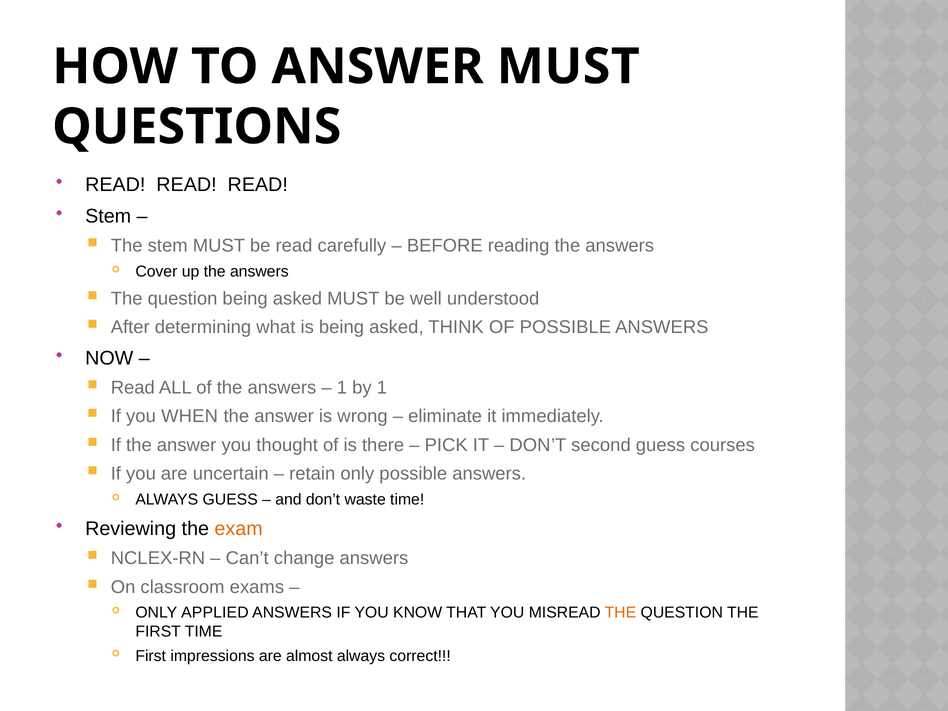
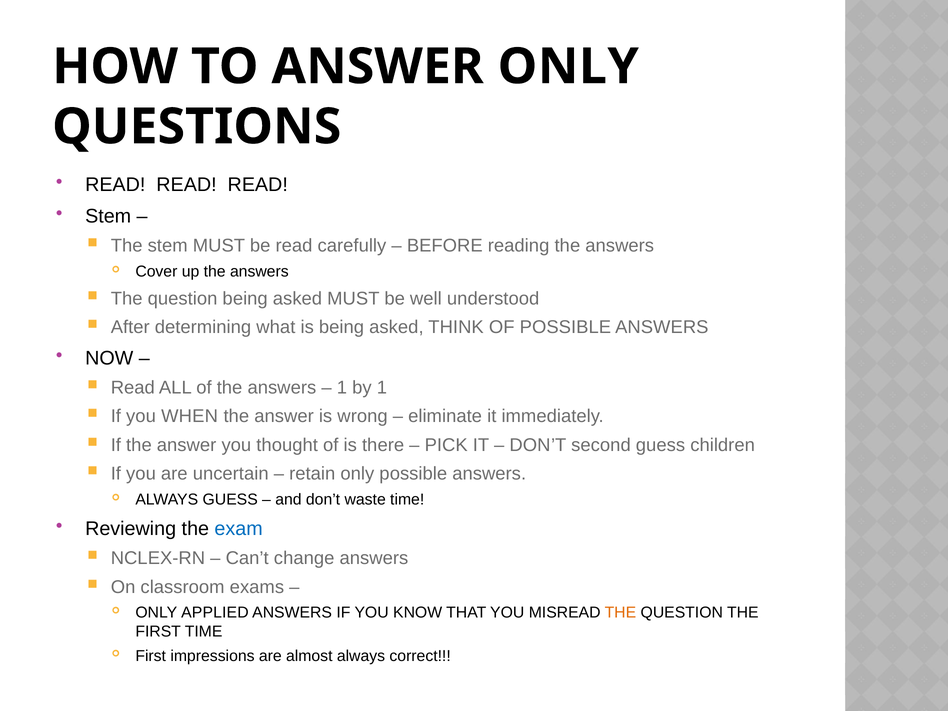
ANSWER MUST: MUST -> ONLY
courses: courses -> children
exam colour: orange -> blue
